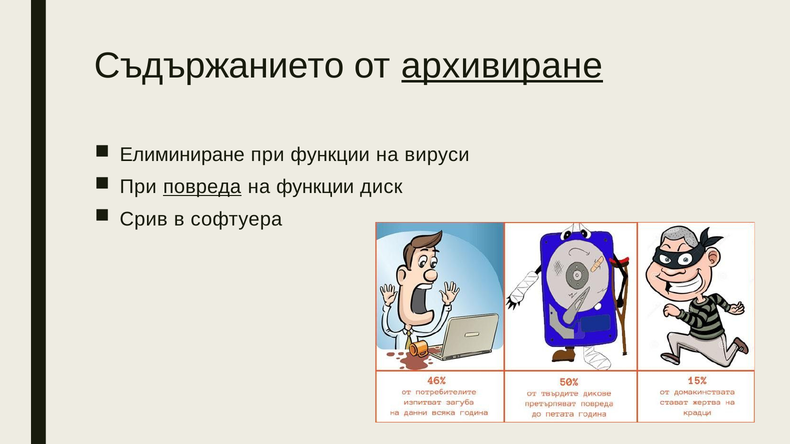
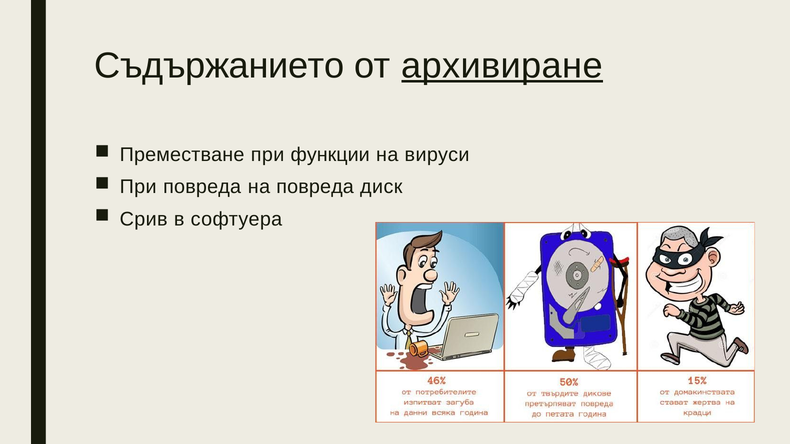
Елиминиране: Елиминиране -> Преместване
повреда at (202, 187) underline: present -> none
на функции: функции -> повреда
